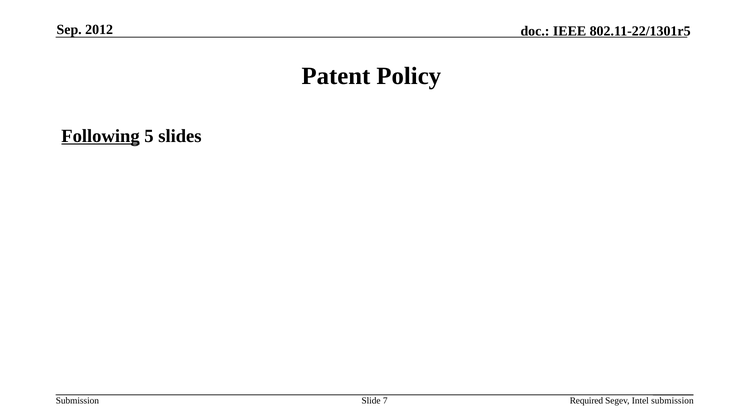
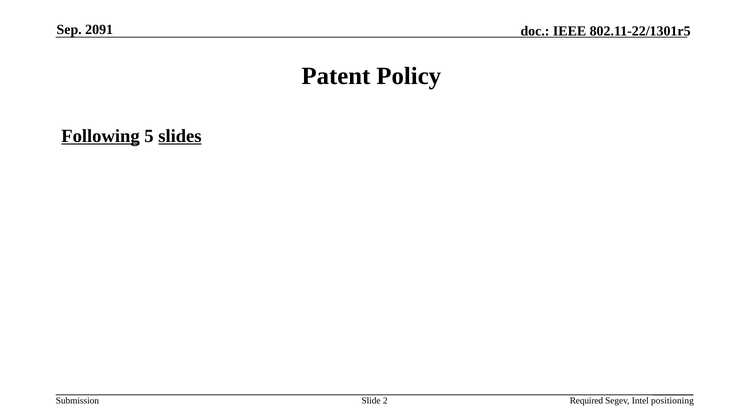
2012: 2012 -> 2091
slides underline: none -> present
7: 7 -> 2
Intel submission: submission -> positioning
